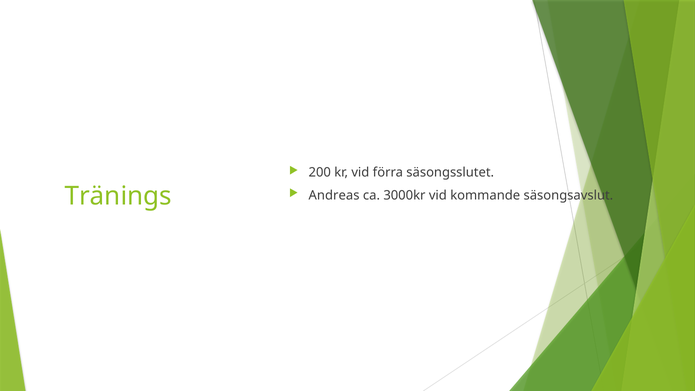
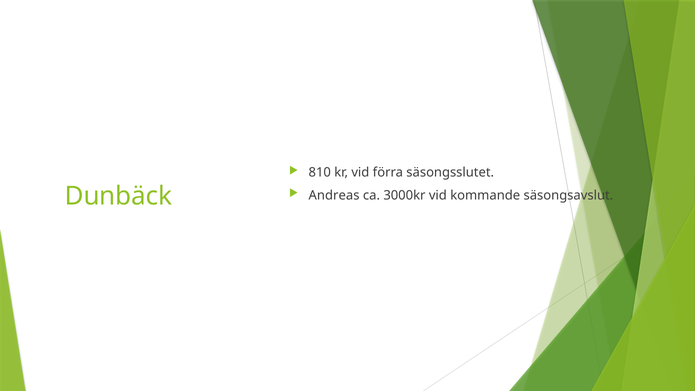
200: 200 -> 810
Tränings: Tränings -> Dunbäck
